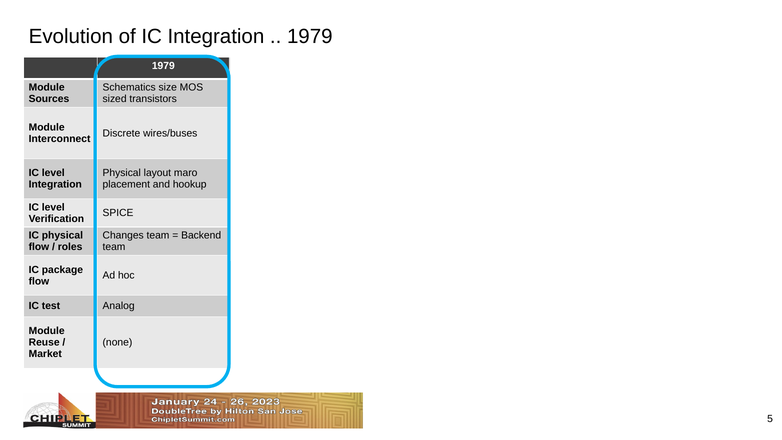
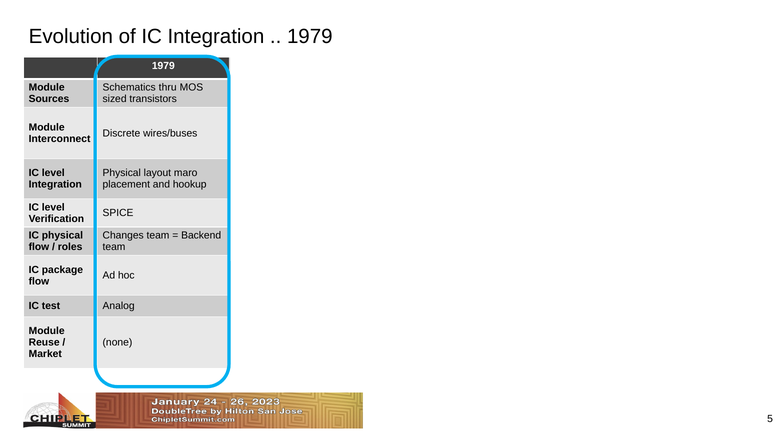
size: size -> thru
